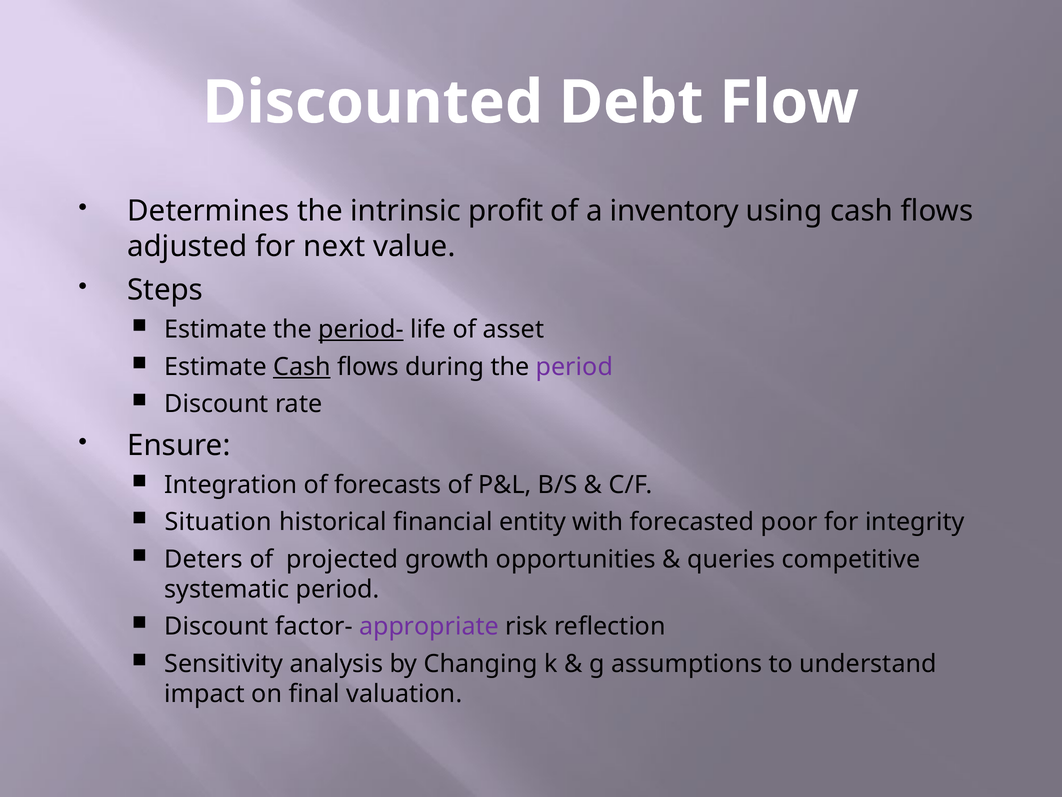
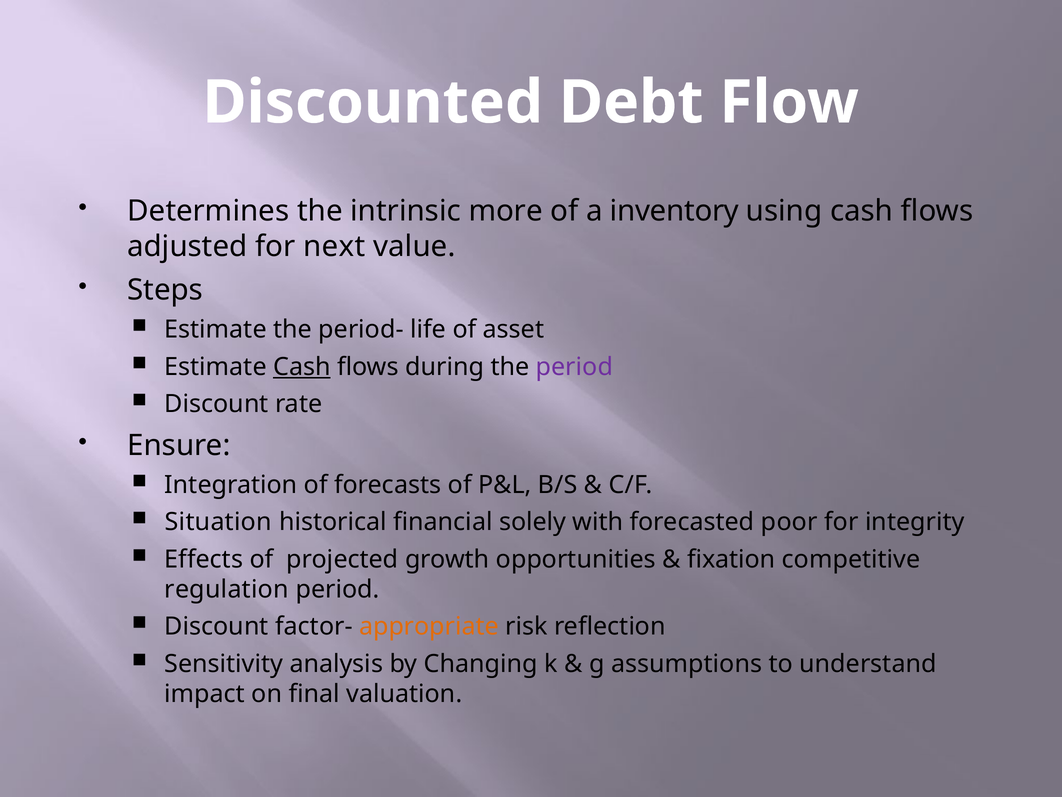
profit: profit -> more
period- underline: present -> none
entity: entity -> solely
Deters: Deters -> Effects
queries: queries -> fixation
systematic: systematic -> regulation
appropriate colour: purple -> orange
